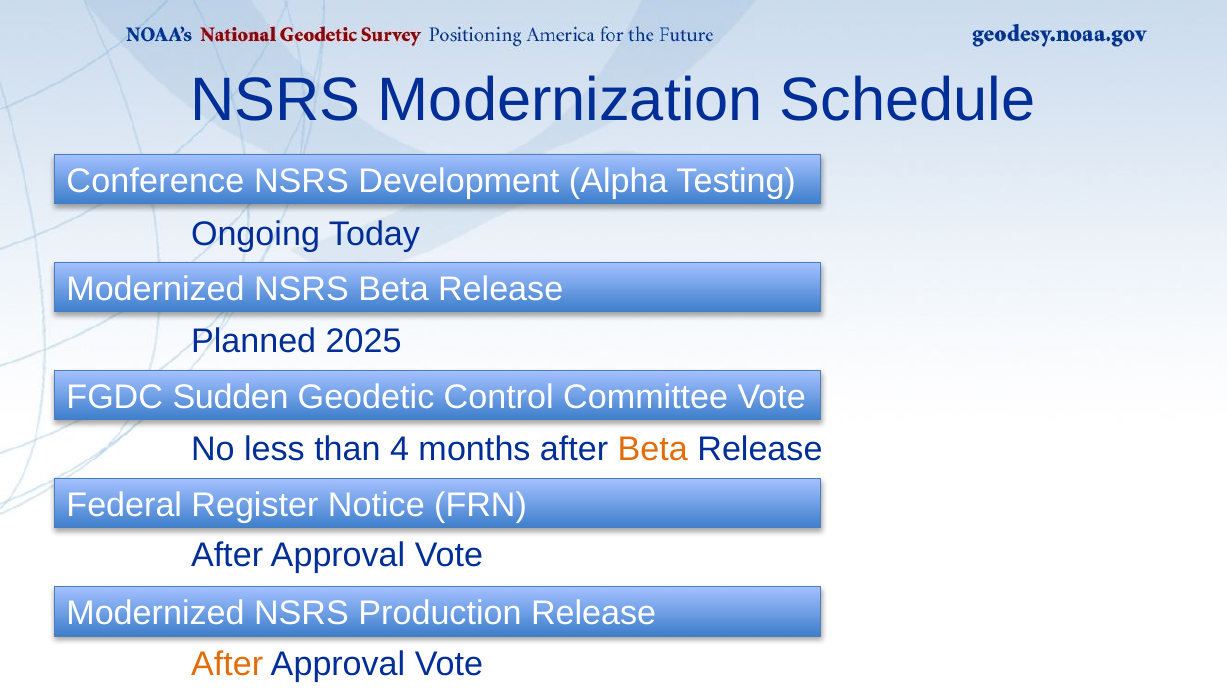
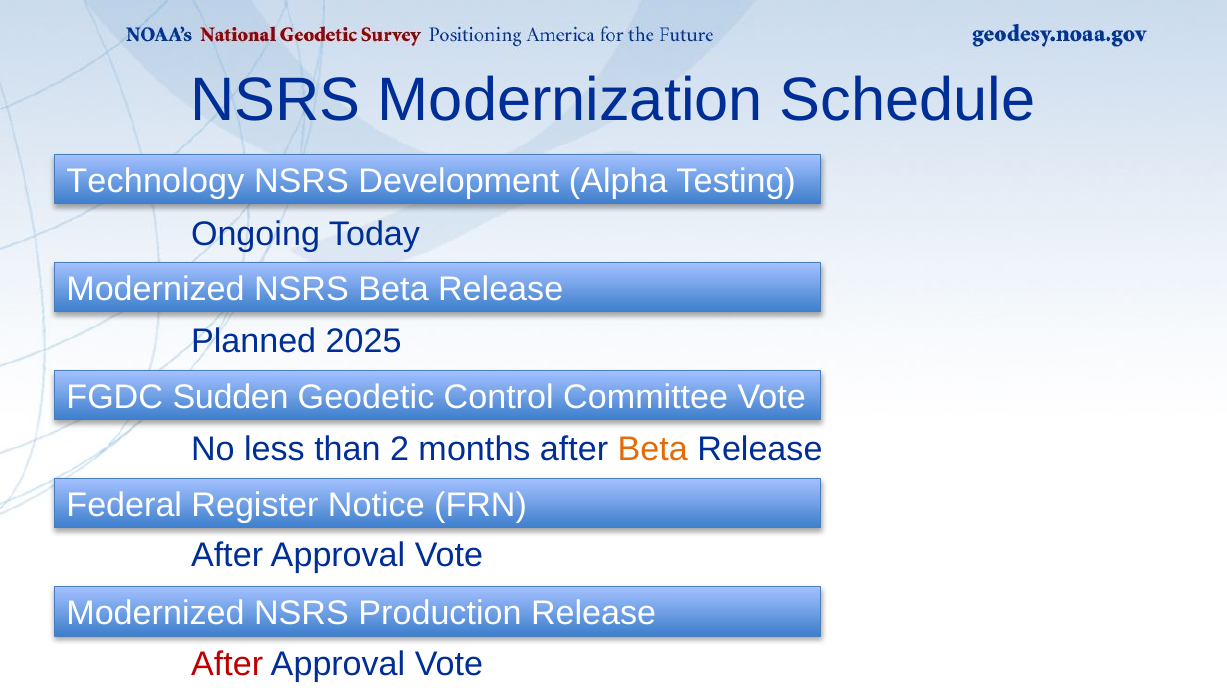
Conference: Conference -> Technology
4: 4 -> 2
After at (227, 665) colour: orange -> red
